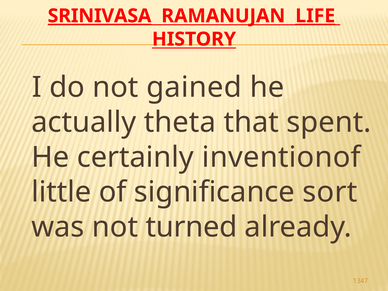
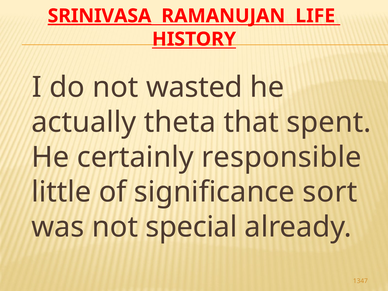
LIFE underline: present -> none
gained: gained -> wasted
inventionof: inventionof -> responsible
turned: turned -> special
